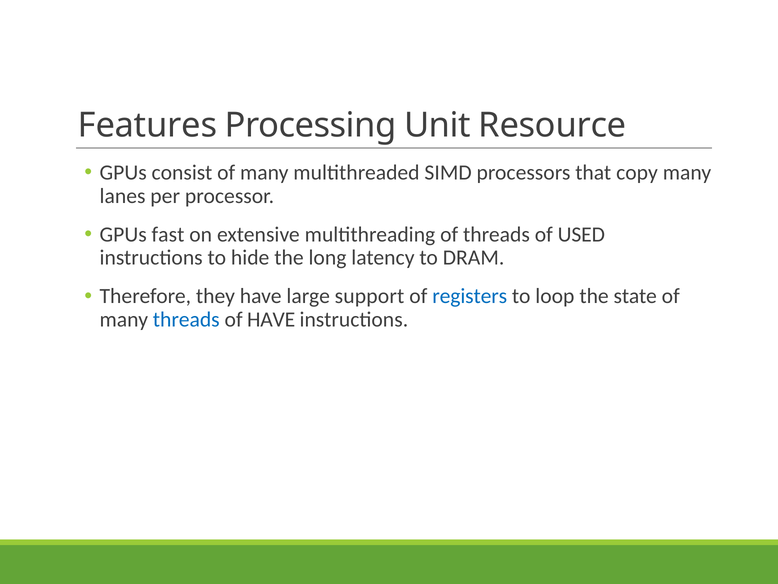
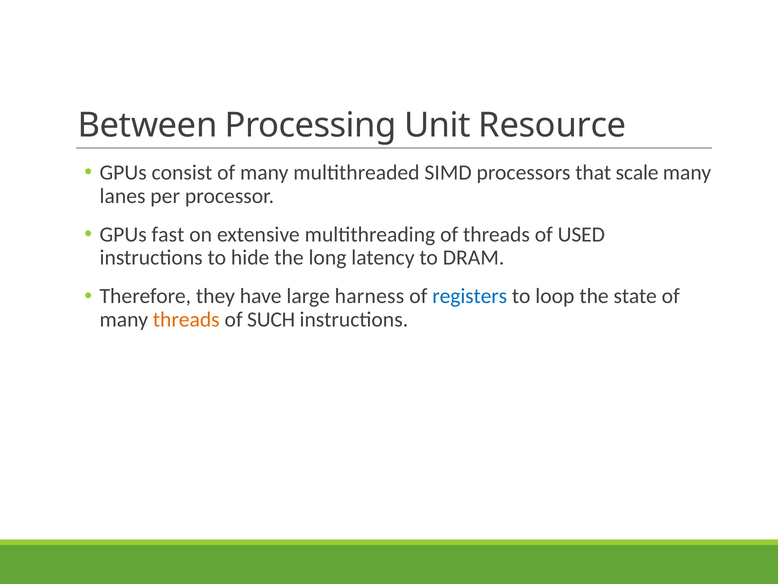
Features: Features -> Between
copy: copy -> scale
support: support -> harness
threads at (186, 319) colour: blue -> orange
of HAVE: HAVE -> SUCH
